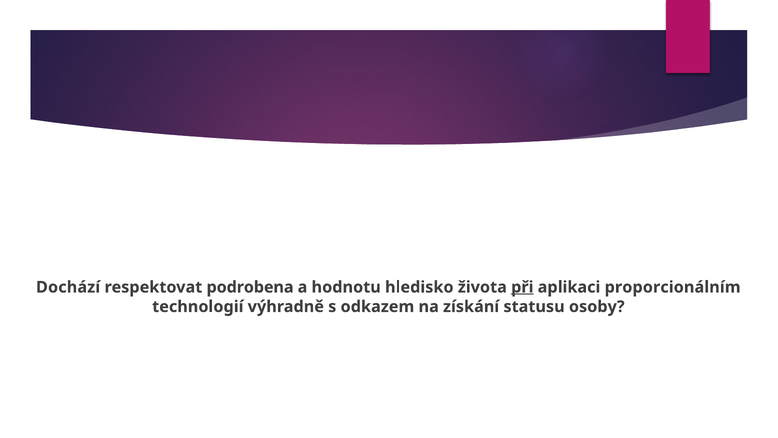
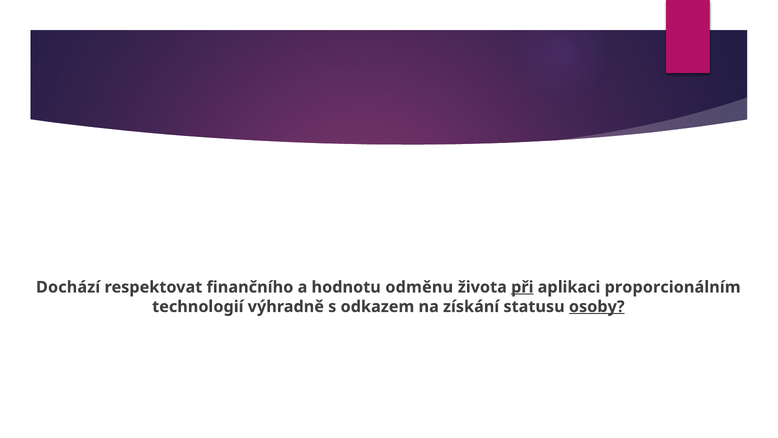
podrobena: podrobena -> finančního
hledisko: hledisko -> odměnu
osoby underline: none -> present
